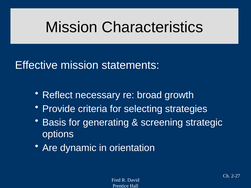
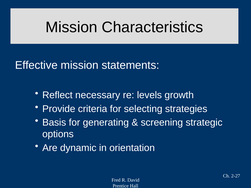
broad: broad -> levels
